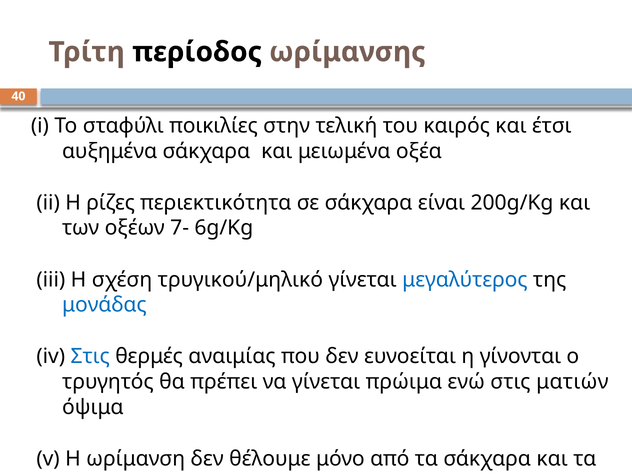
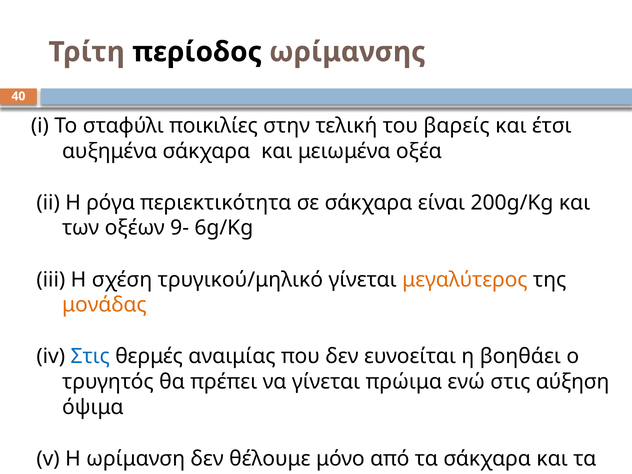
καιρός: καιρός -> βαρείς
ρίζες: ρίζες -> ρόγα
7-: 7- -> 9-
μεγαλύτερος colour: blue -> orange
μονάδας colour: blue -> orange
γίνονται: γίνονται -> βοηθάει
ματιών: ματιών -> αύξηση
